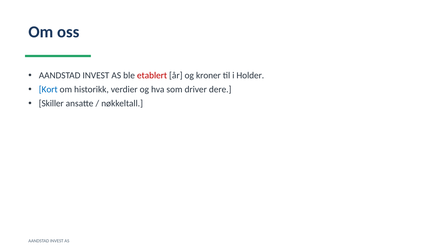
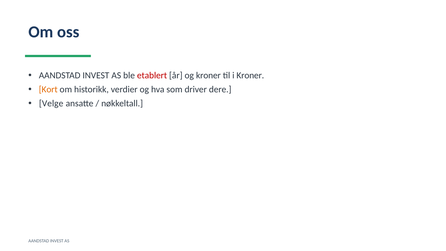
i Holder: Holder -> Kroner
Kort colour: blue -> orange
Skiller: Skiller -> Velge
